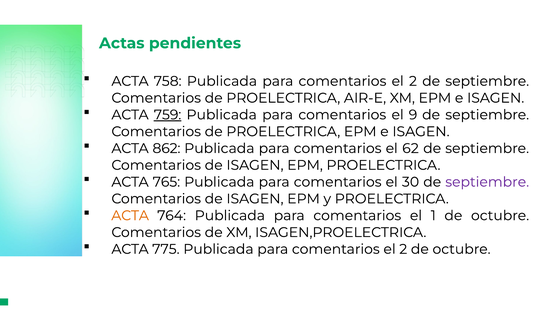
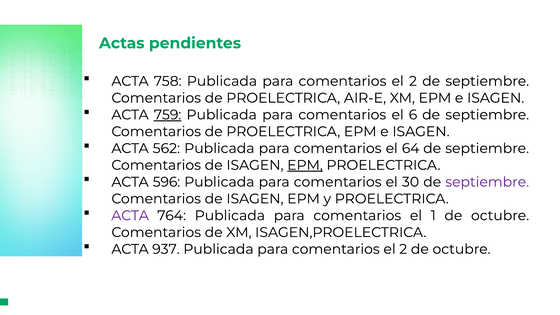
9: 9 -> 6
862: 862 -> 562
62: 62 -> 64
EPM at (305, 165) underline: none -> present
765: 765 -> 596
ACTA at (130, 216) colour: orange -> purple
775: 775 -> 937
